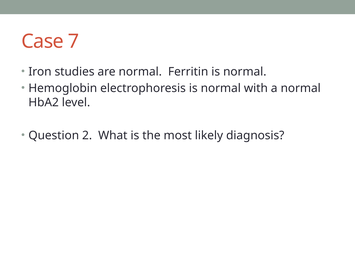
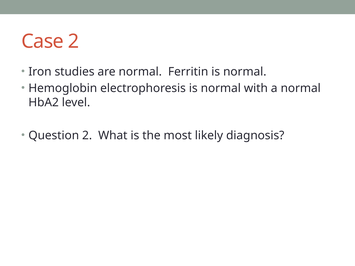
Case 7: 7 -> 2
